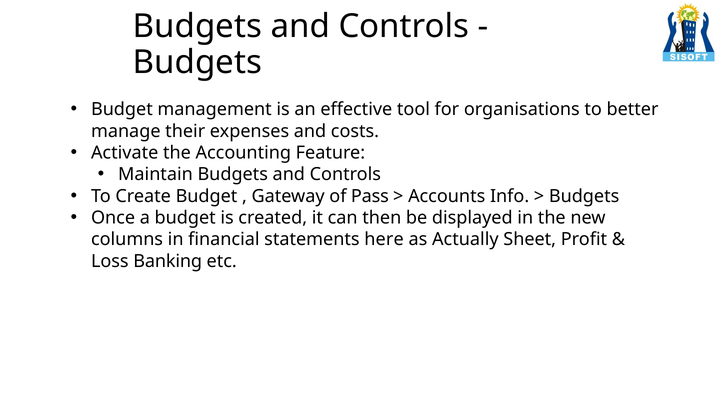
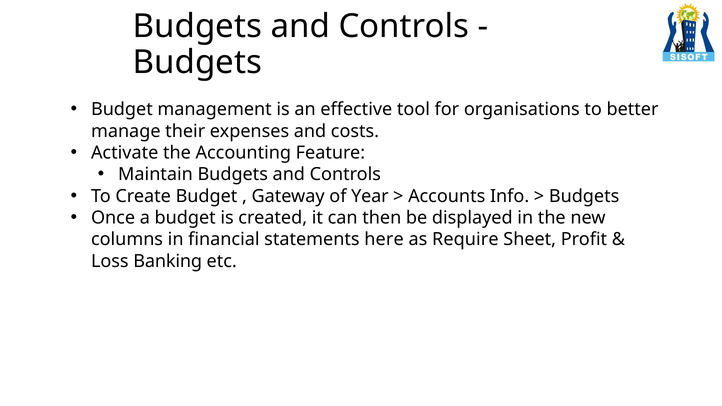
Pass: Pass -> Year
Actually: Actually -> Require
